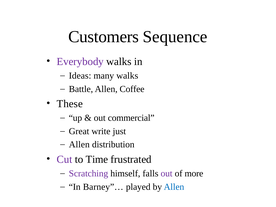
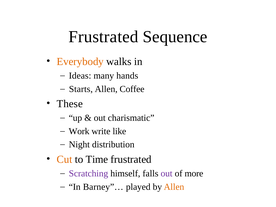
Customers at (104, 37): Customers -> Frustrated
Everybody colour: purple -> orange
many walks: walks -> hands
Battle: Battle -> Starts
commercial: commercial -> charismatic
Great: Great -> Work
just: just -> like
Allen at (79, 145): Allen -> Night
Cut colour: purple -> orange
Allen at (174, 187) colour: blue -> orange
